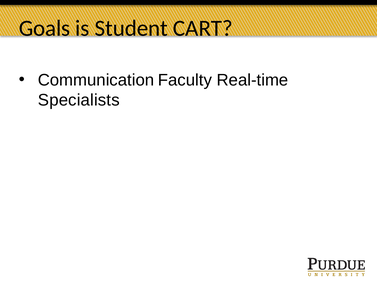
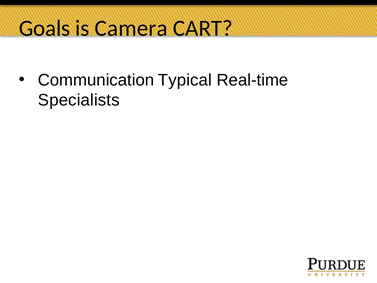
Student: Student -> Camera
Faculty: Faculty -> Typical
